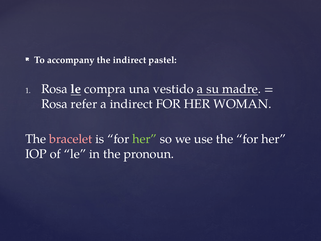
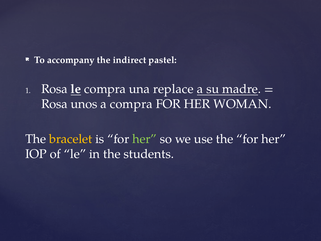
vestido: vestido -> replace
refer: refer -> unos
a indirect: indirect -> compra
bracelet colour: pink -> yellow
pronoun: pronoun -> students
